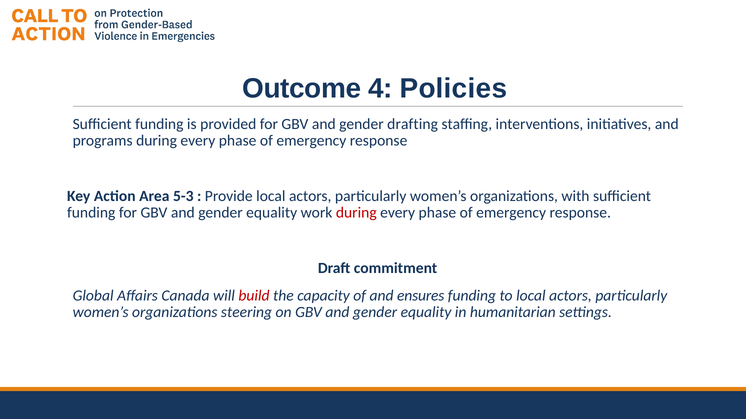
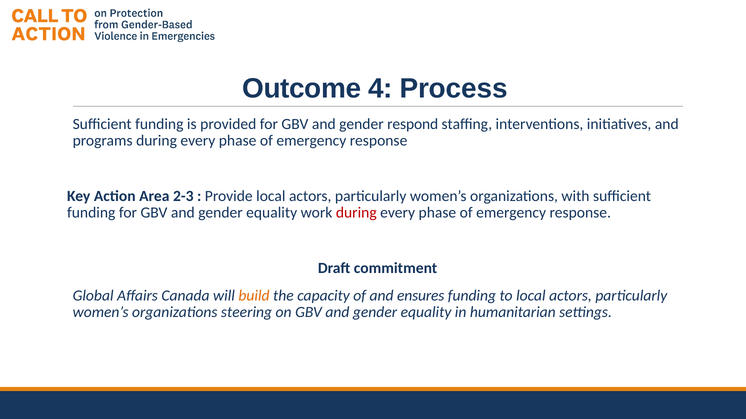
Policies: Policies -> Process
drafting: drafting -> respond
5-3: 5-3 -> 2-3
build colour: red -> orange
